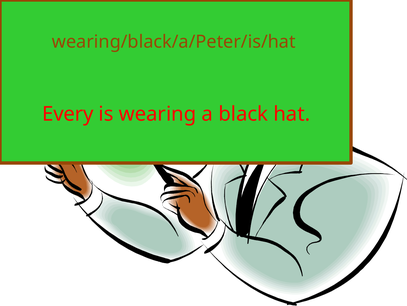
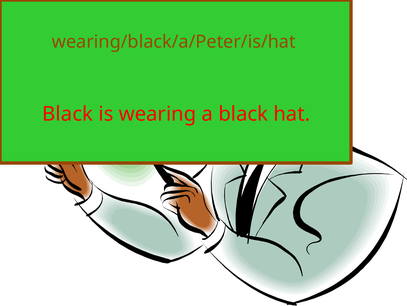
Every at (68, 114): Every -> Black
